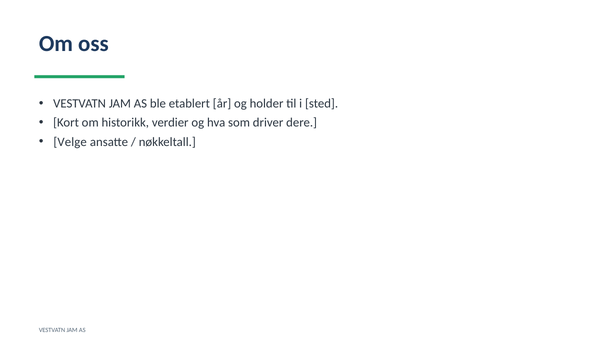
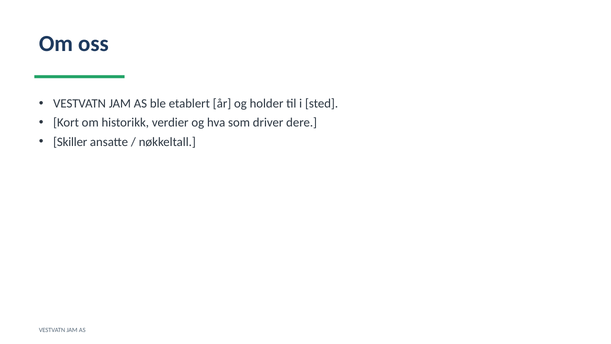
Velge: Velge -> Skiller
